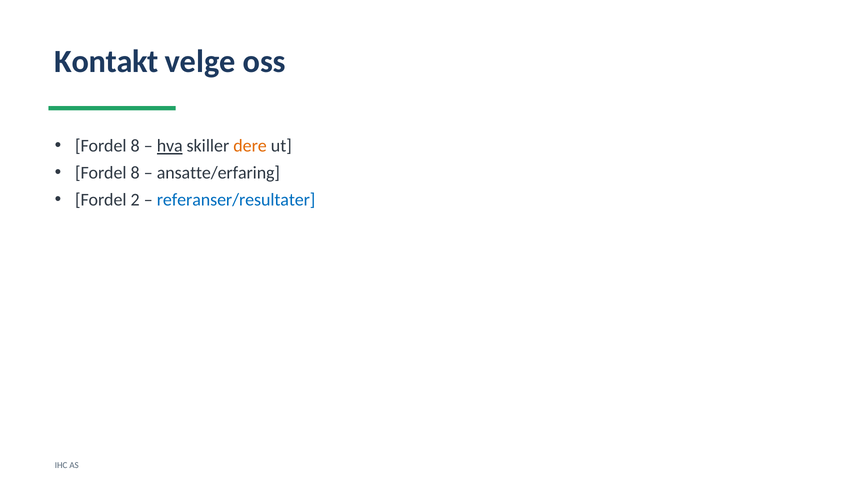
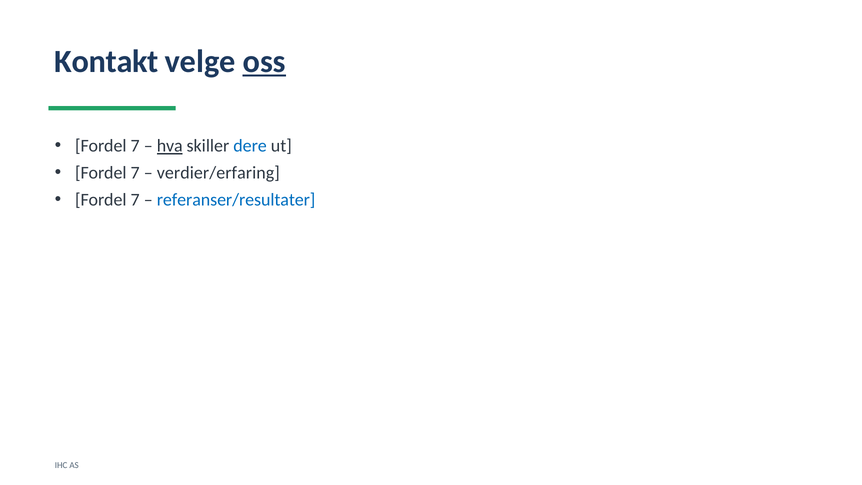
oss underline: none -> present
8 at (135, 146): 8 -> 7
dere colour: orange -> blue
8 at (135, 173): 8 -> 7
ansatte/erfaring: ansatte/erfaring -> verdier/erfaring
2 at (135, 200): 2 -> 7
